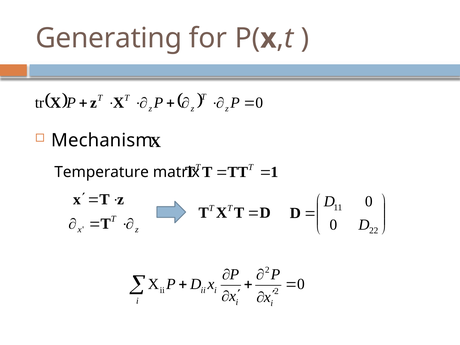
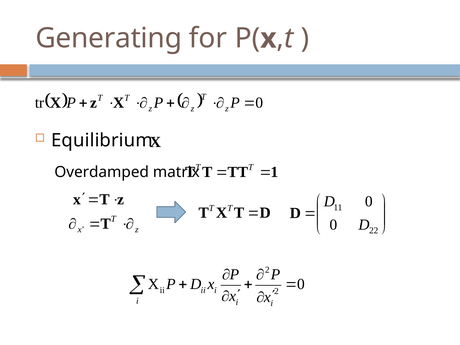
Mechanism: Mechanism -> Equilibrium
Temperature: Temperature -> Overdamped
